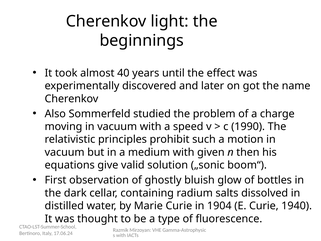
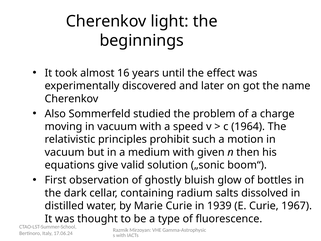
40: 40 -> 16
1990: 1990 -> 1964
1904: 1904 -> 1939
1940: 1940 -> 1967
